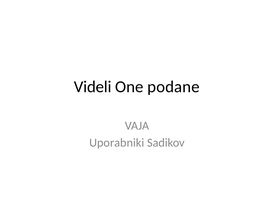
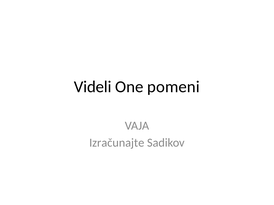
podane: podane -> pomeni
Uporabniki: Uporabniki -> Izračunajte
